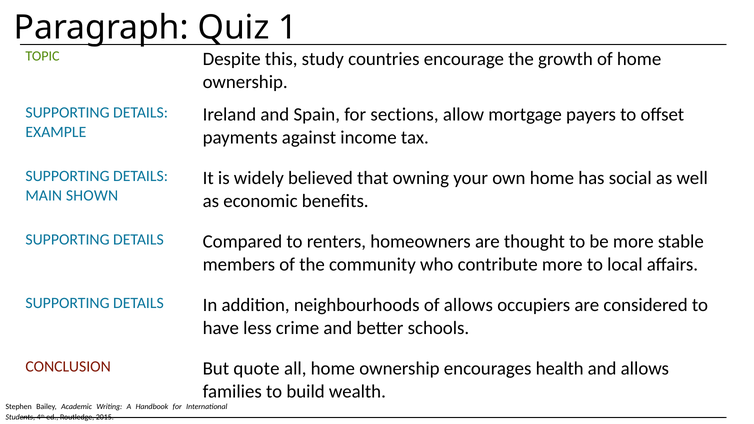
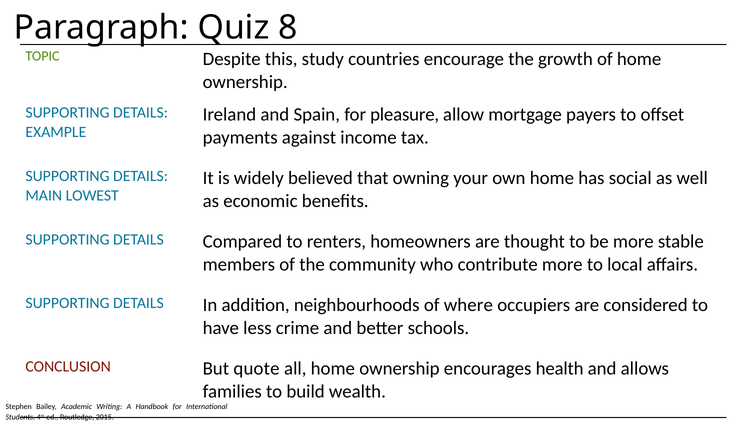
1: 1 -> 8
sections: sections -> pleasure
SHOWN: SHOWN -> LOWEST
of allows: allows -> where
